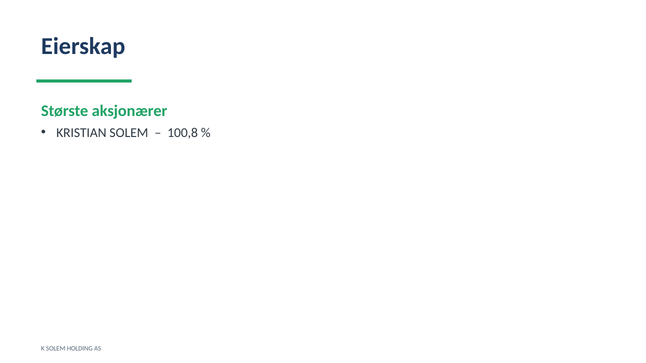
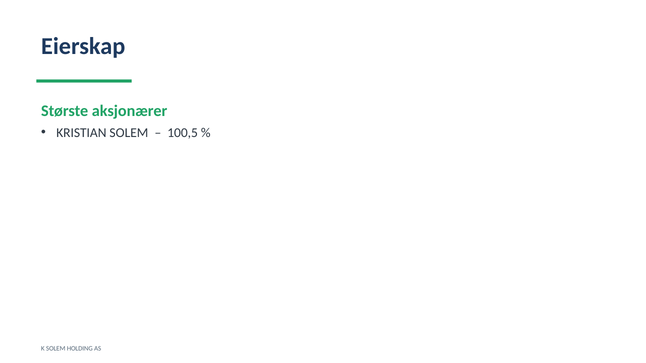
100,8: 100,8 -> 100,5
